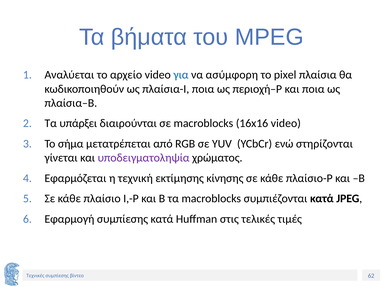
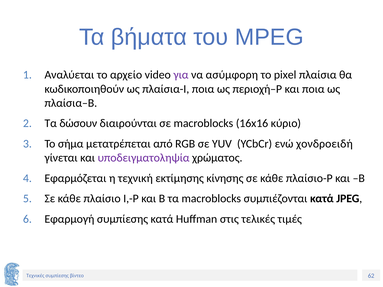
για colour: blue -> purple
υπάρξει: υπάρξει -> δώσουν
16x16 video: video -> κύριο
στηρίζονται: στηρίζονται -> χονδροειδή
